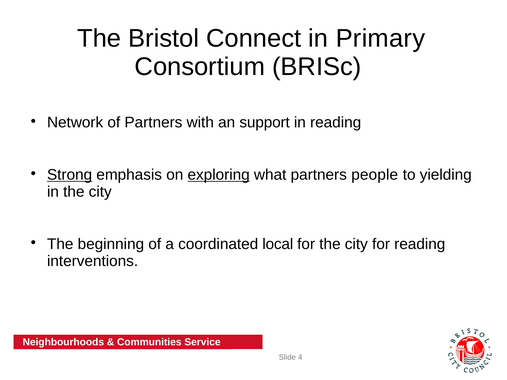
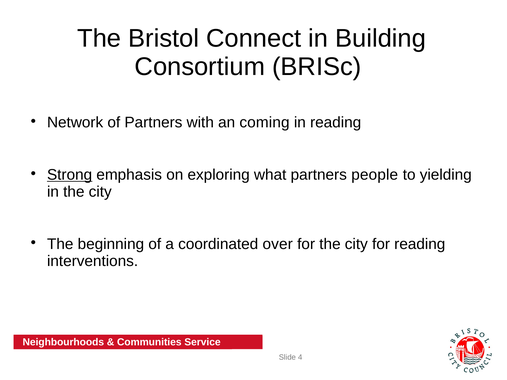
Primary: Primary -> Building
support: support -> coming
exploring underline: present -> none
local: local -> over
